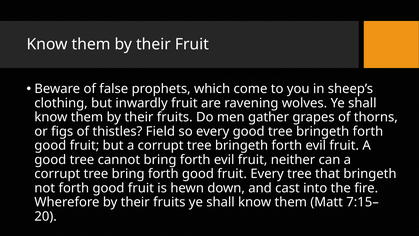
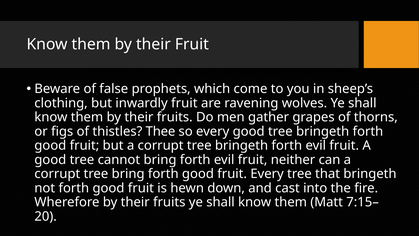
Field: Field -> Thee
